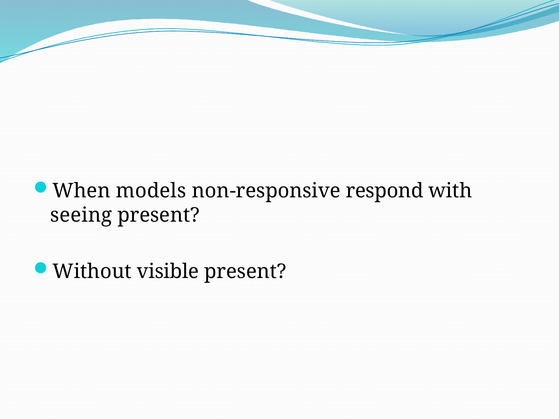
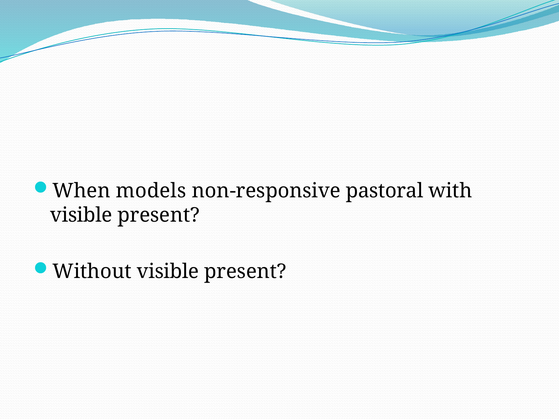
respond: respond -> pastoral
seeing at (81, 215): seeing -> visible
